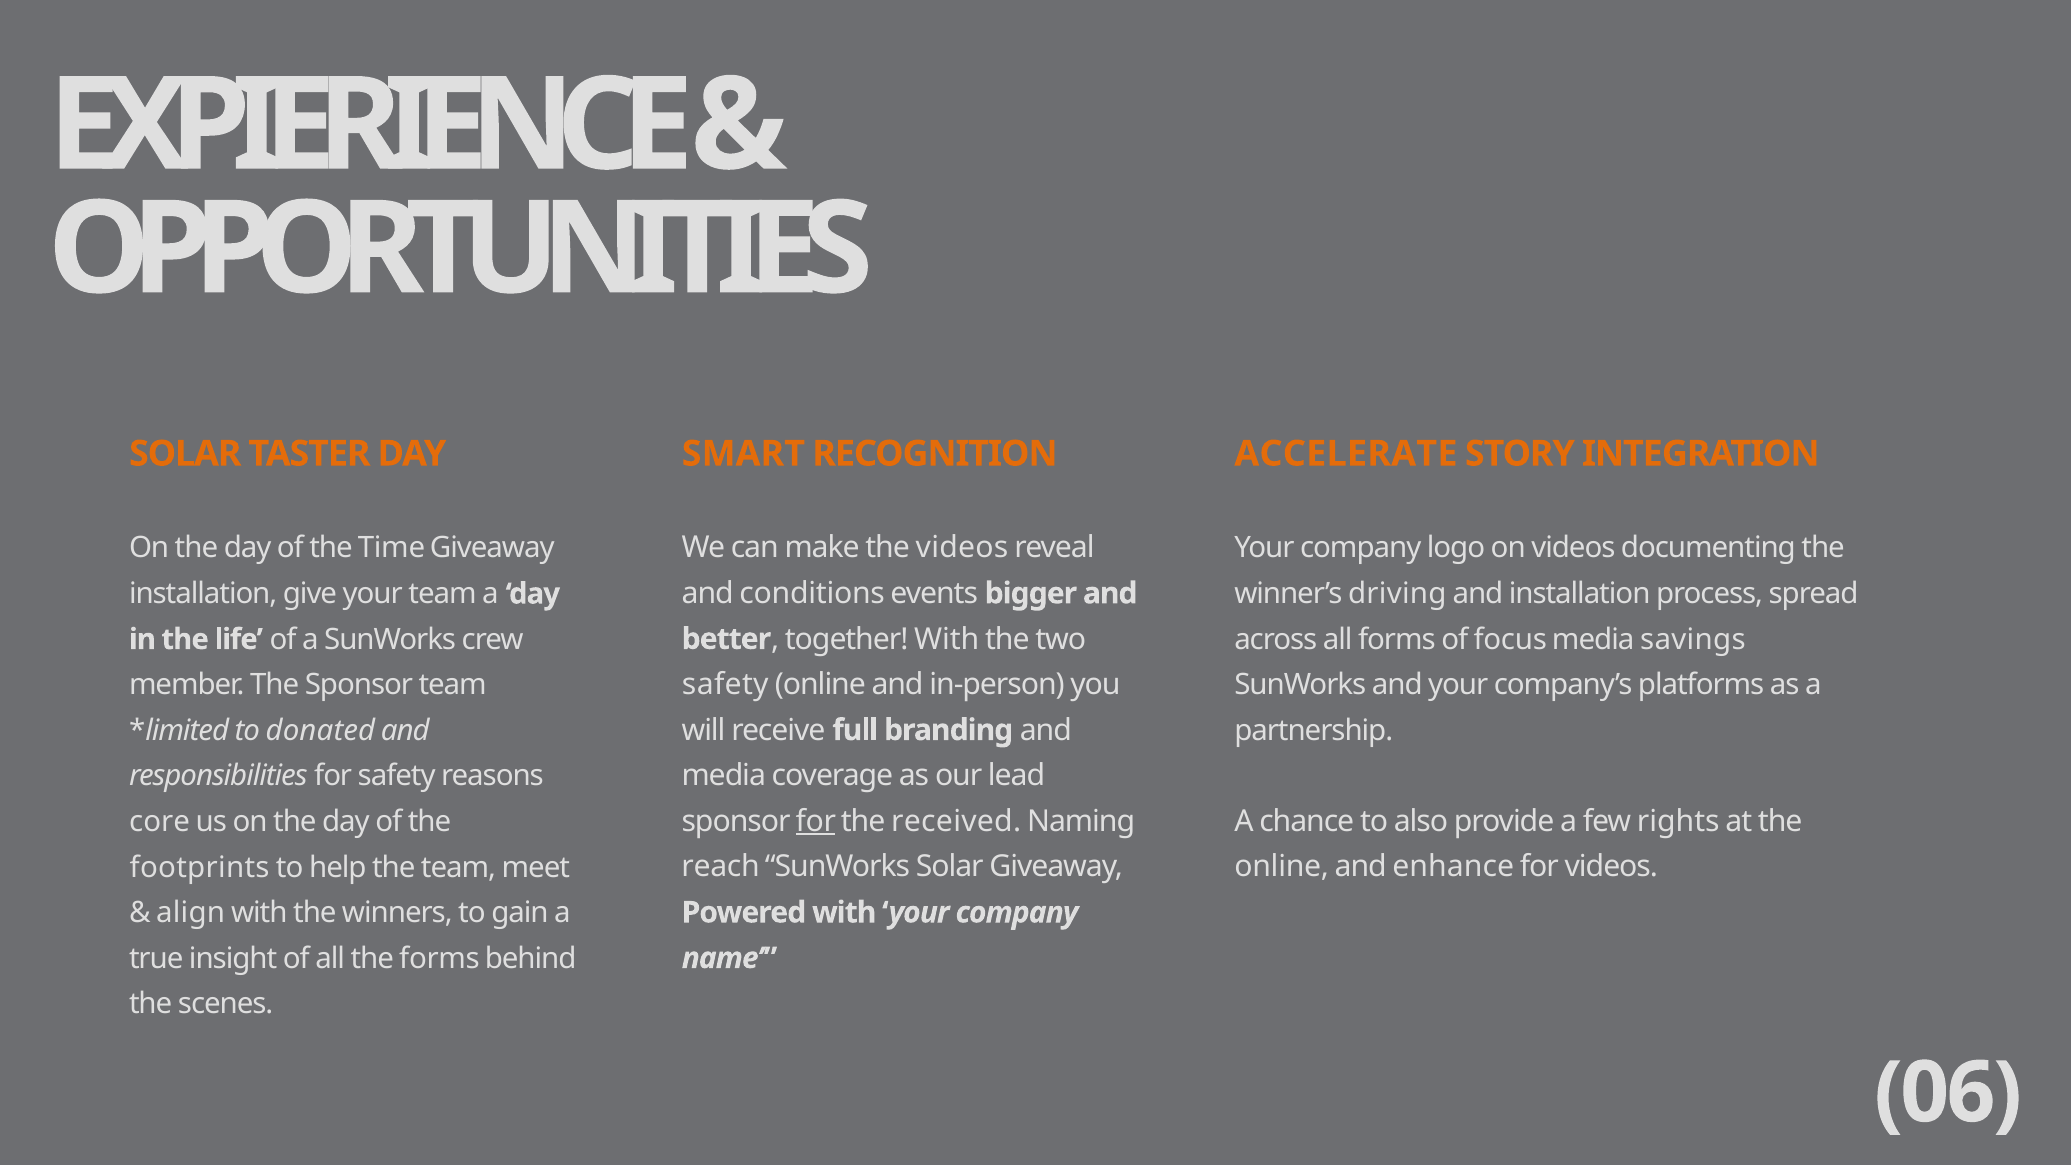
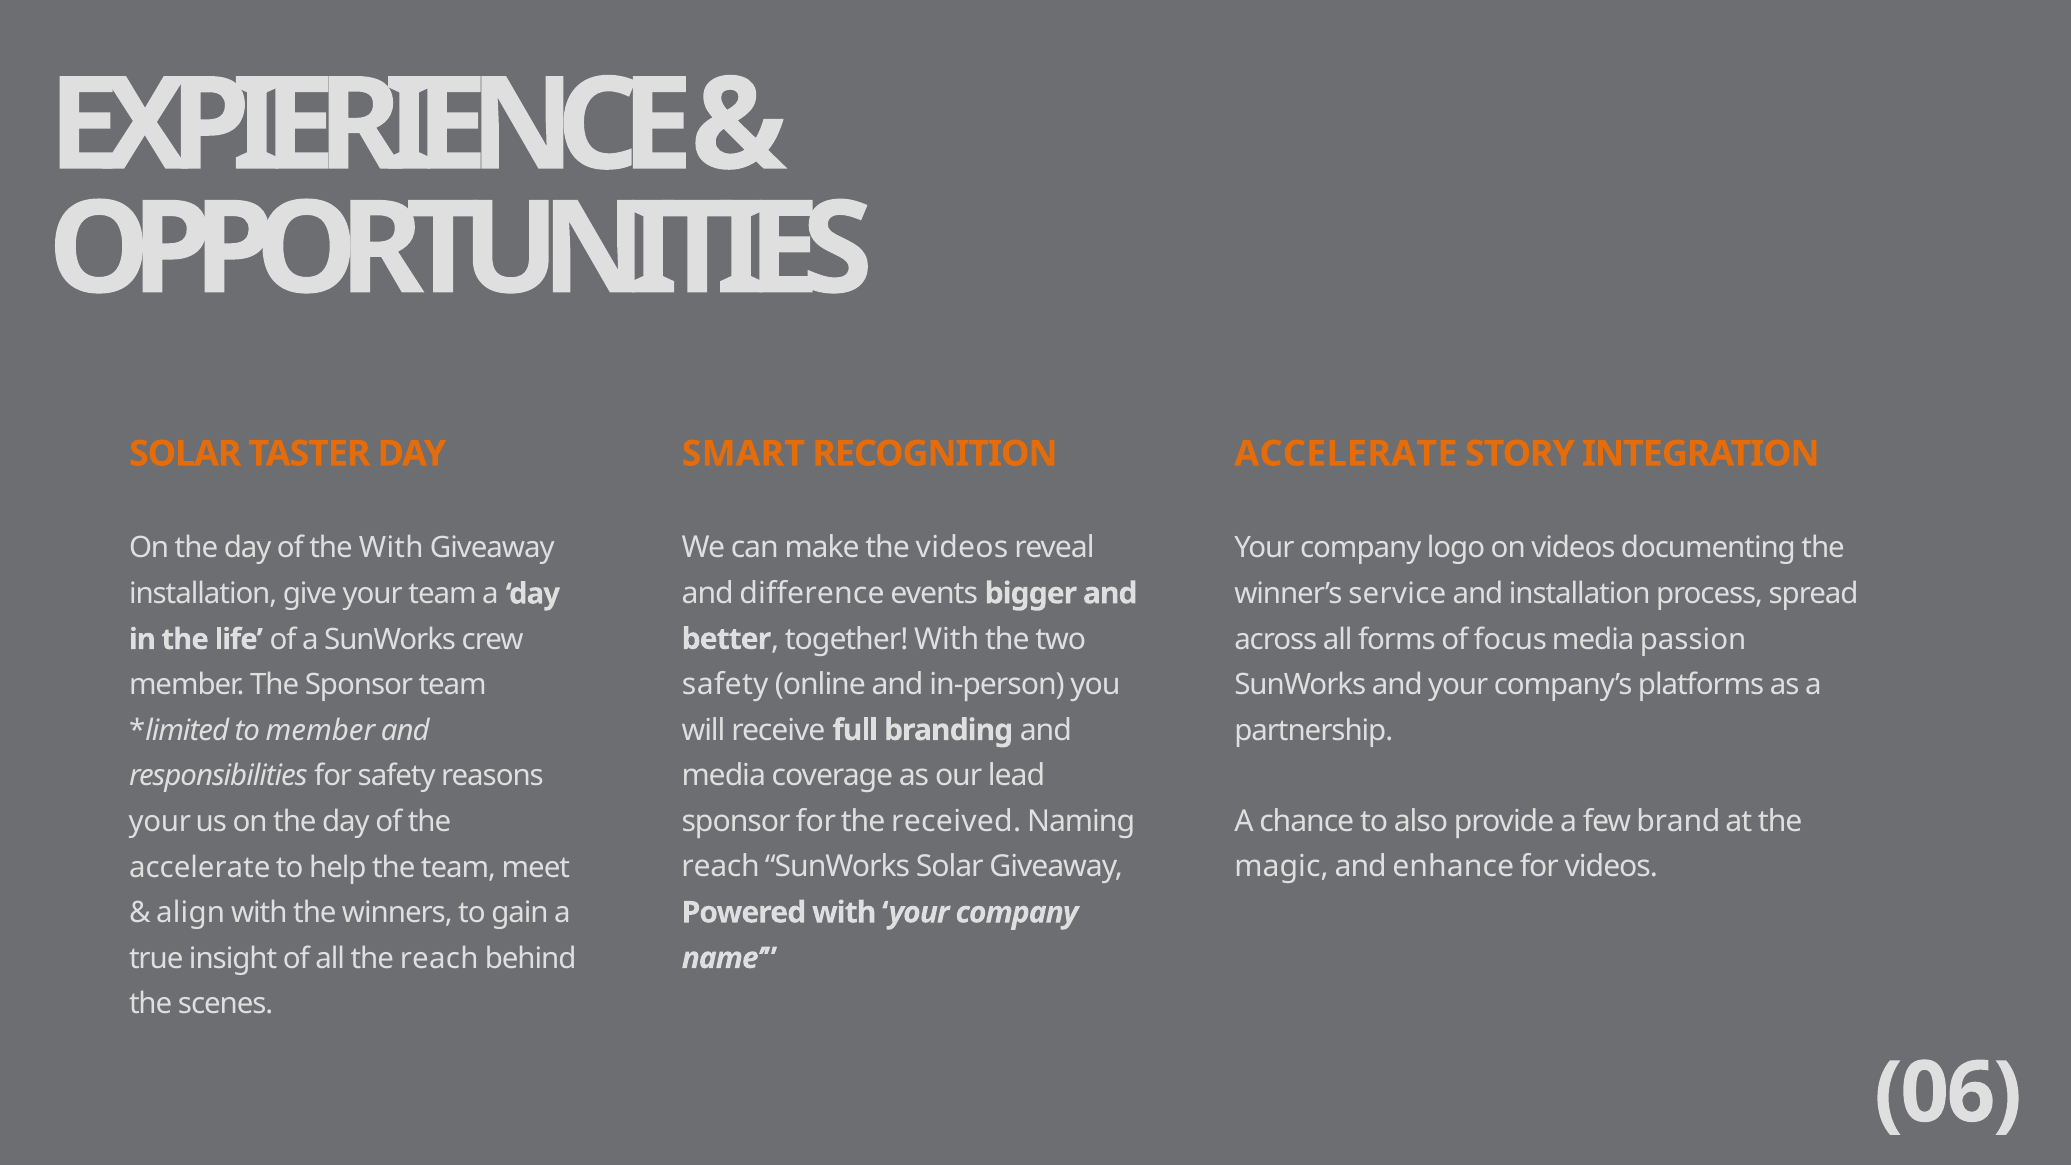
the Time: Time -> With
conditions: conditions -> difference
driving: driving -> service
savings: savings -> passion
to donated: donated -> member
for at (816, 821) underline: present -> none
rights: rights -> brand
core at (160, 822): core -> your
online at (1282, 867): online -> magic
footprints at (200, 867): footprints -> accelerate
the forms: forms -> reach
